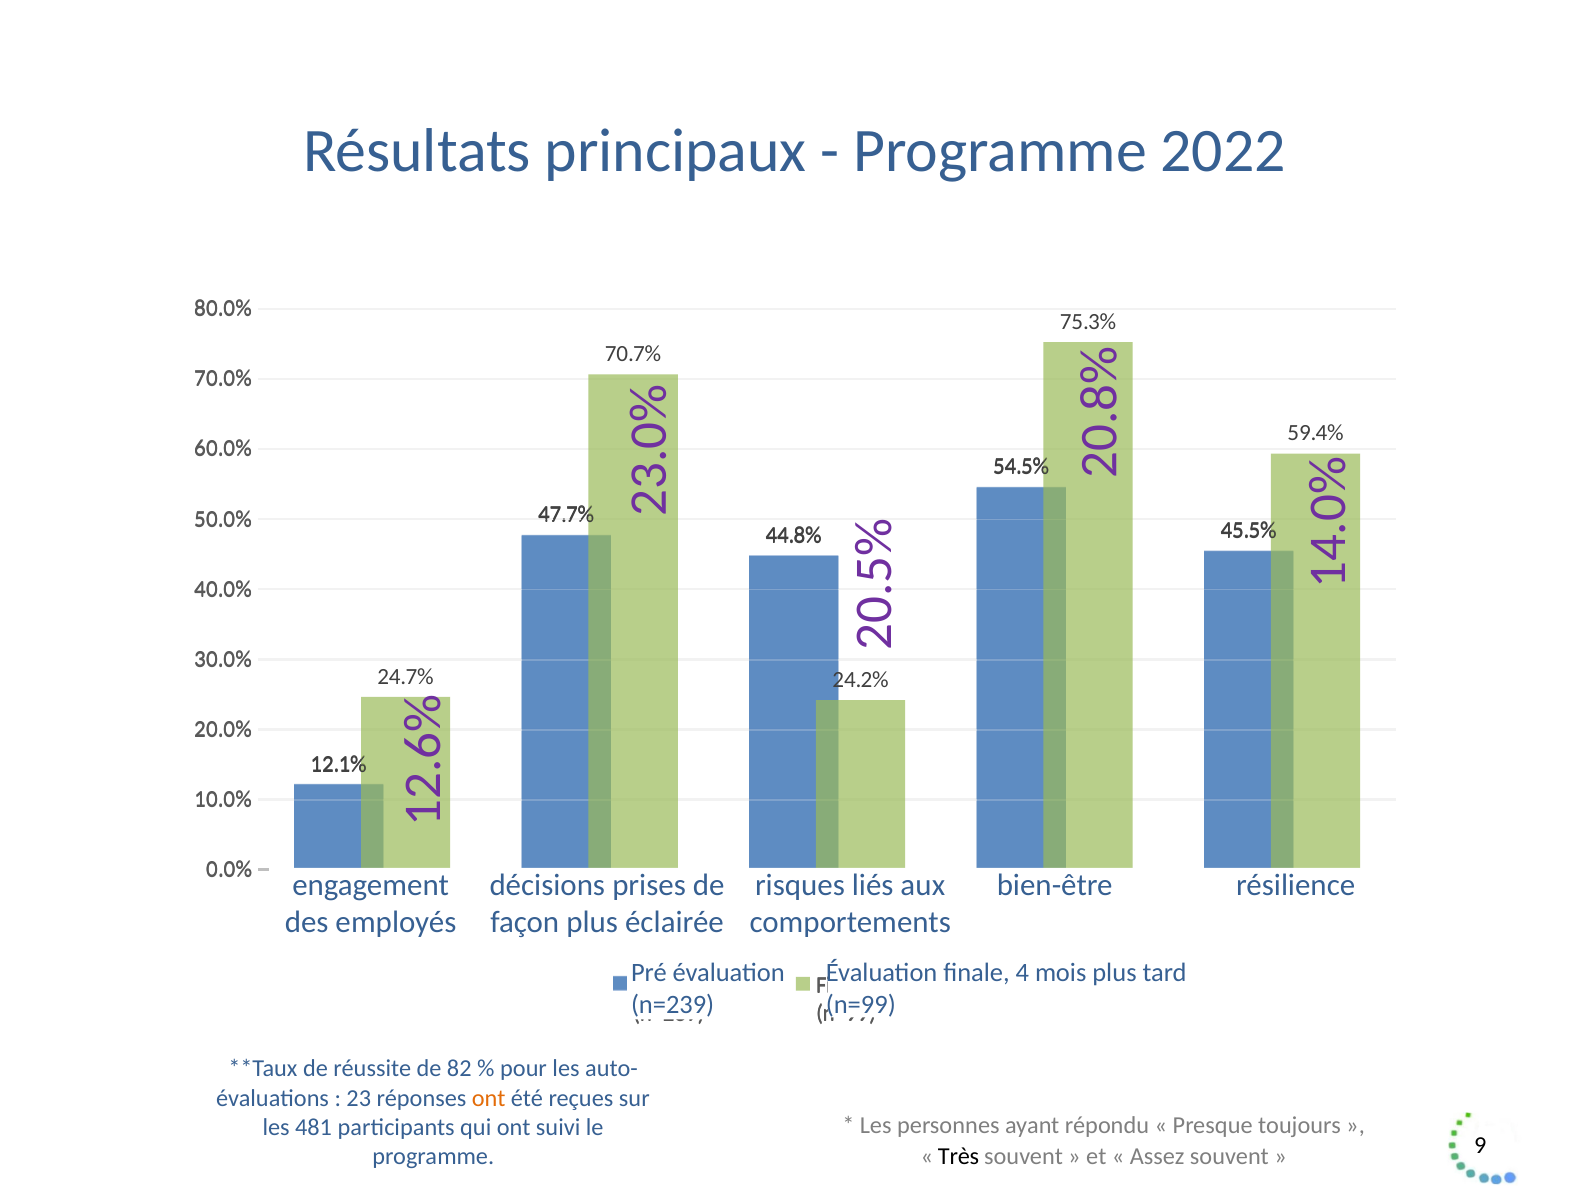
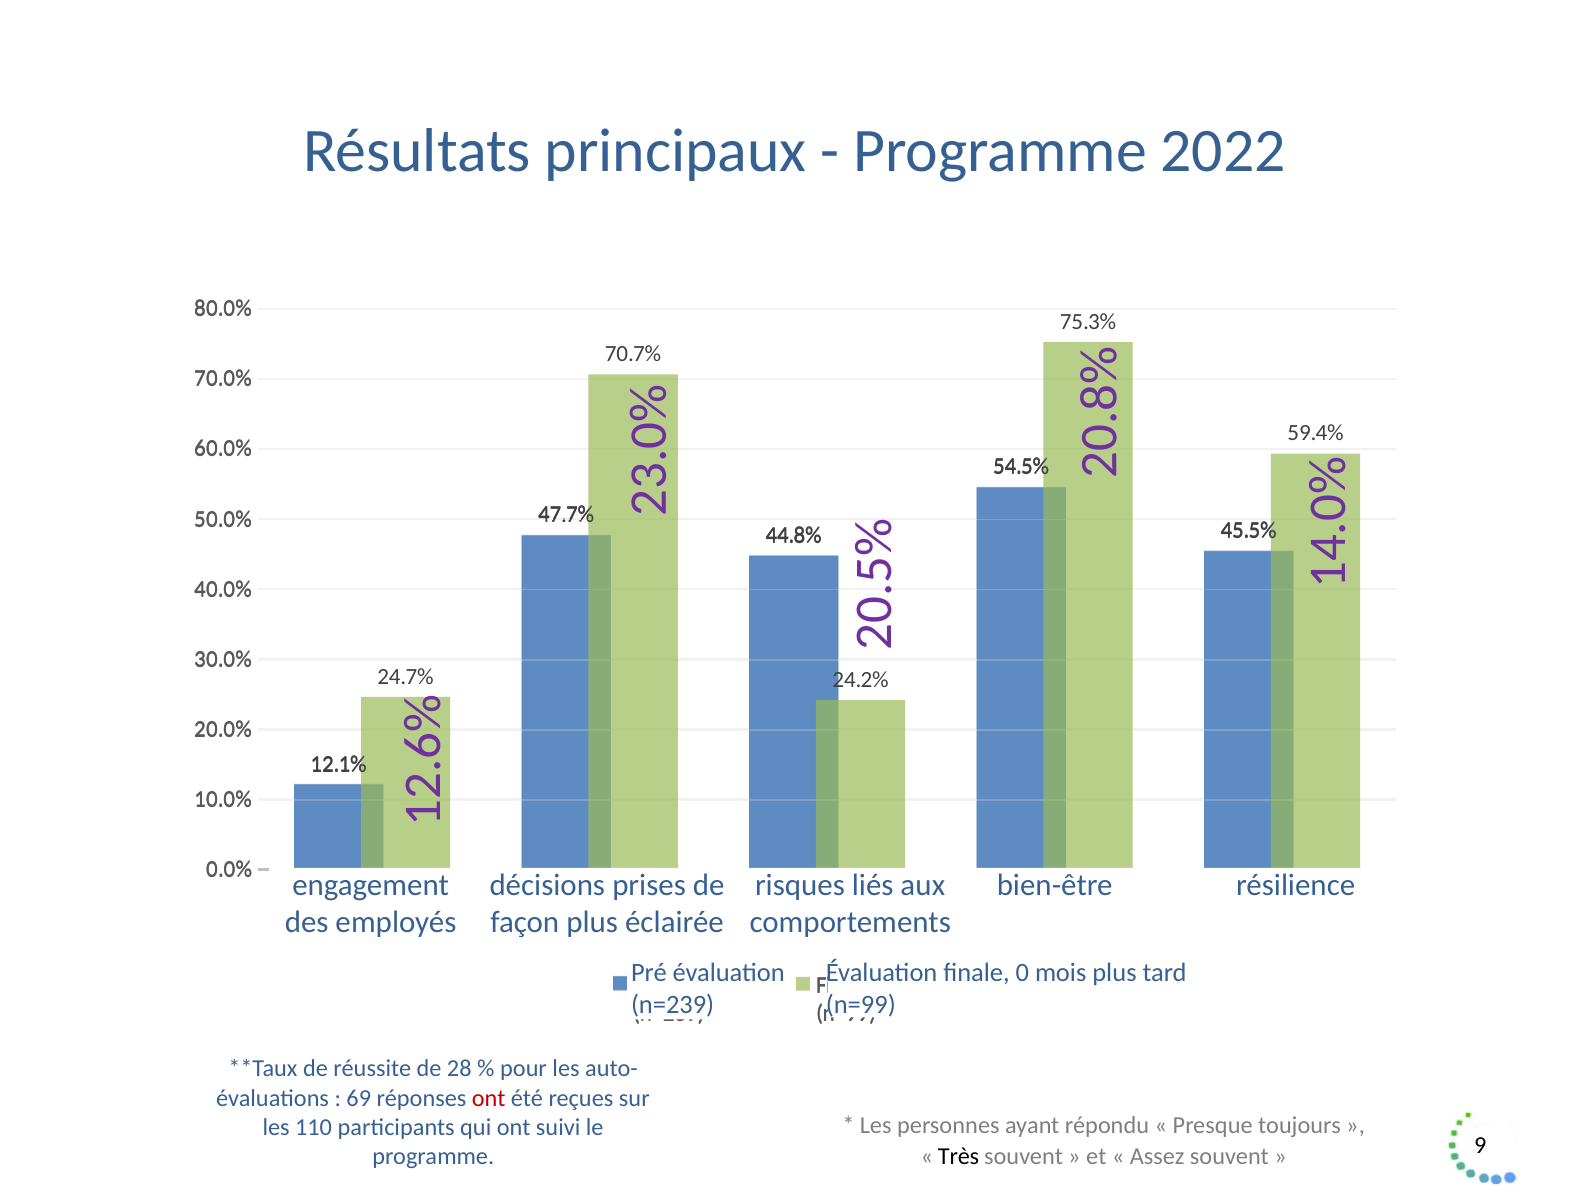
finale 4: 4 -> 0
82: 82 -> 28
23: 23 -> 69
ont at (489, 1098) colour: orange -> red
481: 481 -> 110
